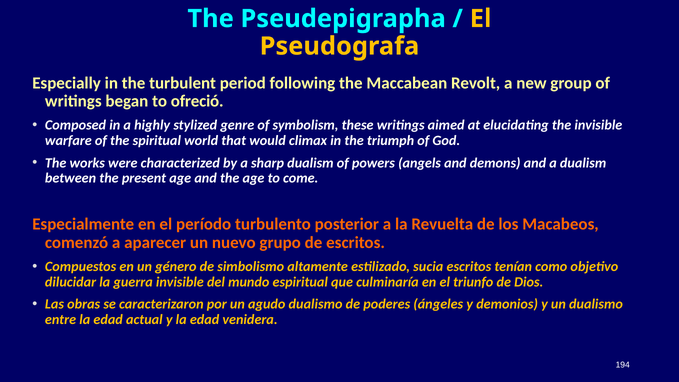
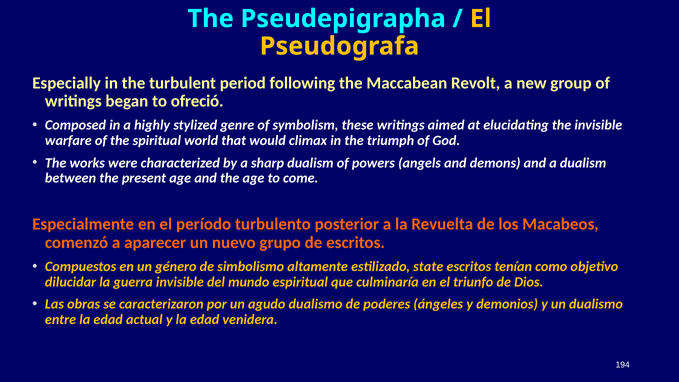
sucia: sucia -> state
